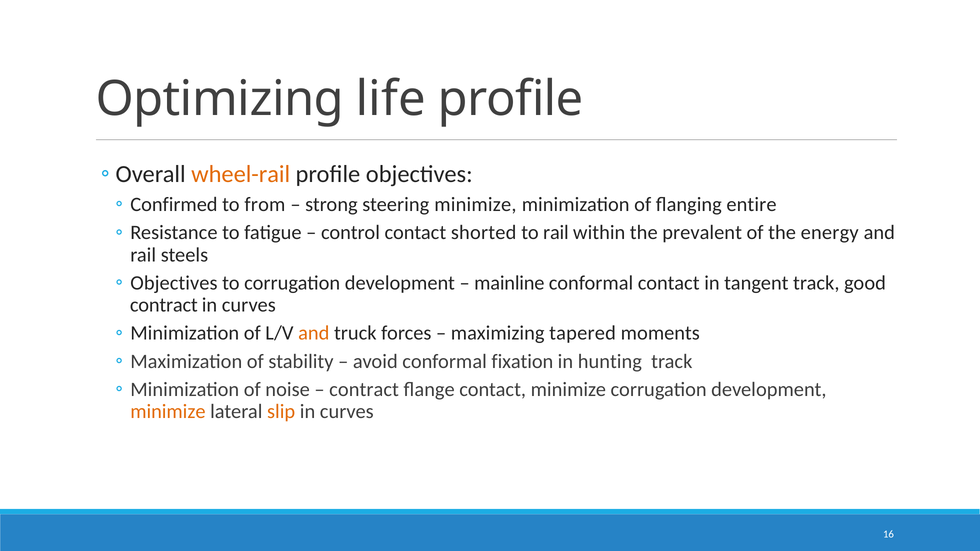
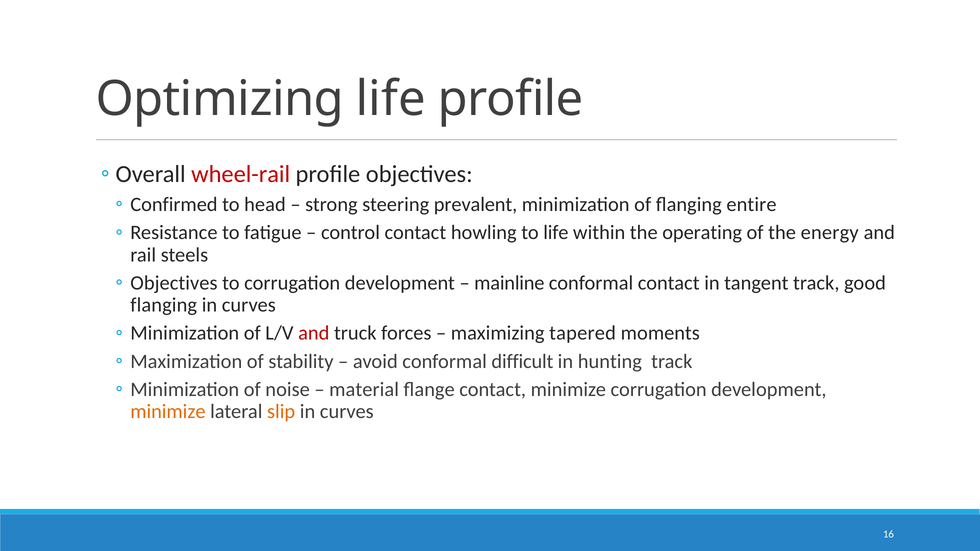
wheel-rail colour: orange -> red
from: from -> head
steering minimize: minimize -> prevalent
shorted: shorted -> howling
to rail: rail -> life
prevalent: prevalent -> operating
contract at (164, 305): contract -> flanging
and at (314, 333) colour: orange -> red
fixation: fixation -> difficult
contract at (364, 390): contract -> material
